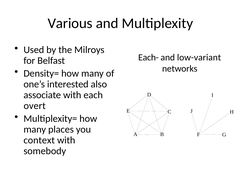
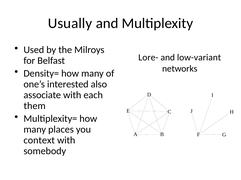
Various: Various -> Usually
Each-: Each- -> Lore-
overt: overt -> them
